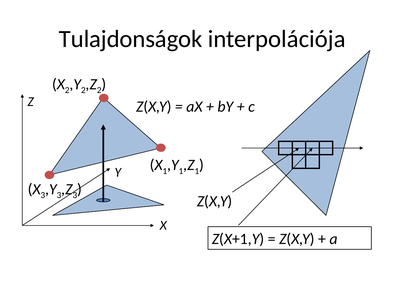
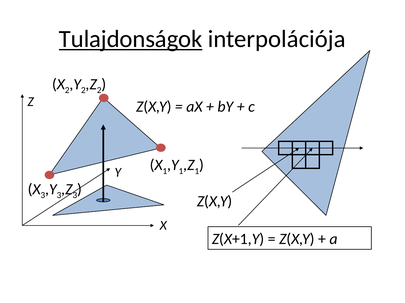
Tulajdonságok underline: none -> present
